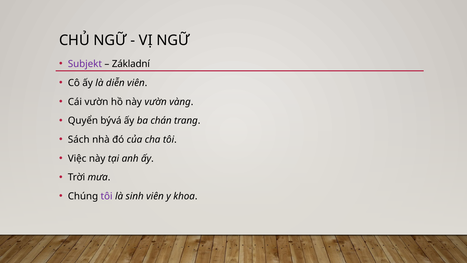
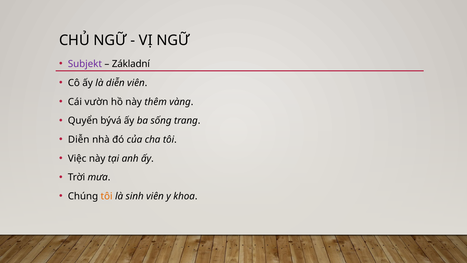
này vườn: vườn -> thêm
chán: chán -> sống
Sách at (79, 139): Sách -> Diễn
tôi at (107, 196) colour: purple -> orange
